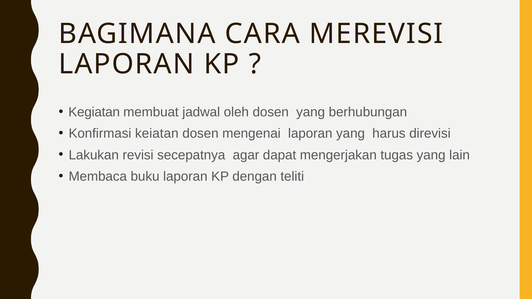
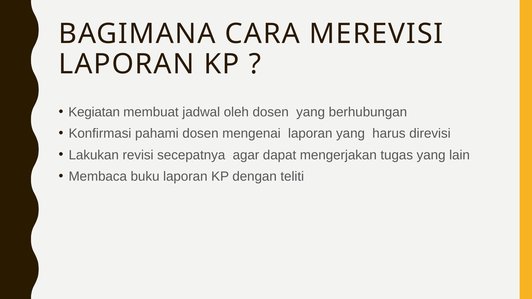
keiatan: keiatan -> pahami
